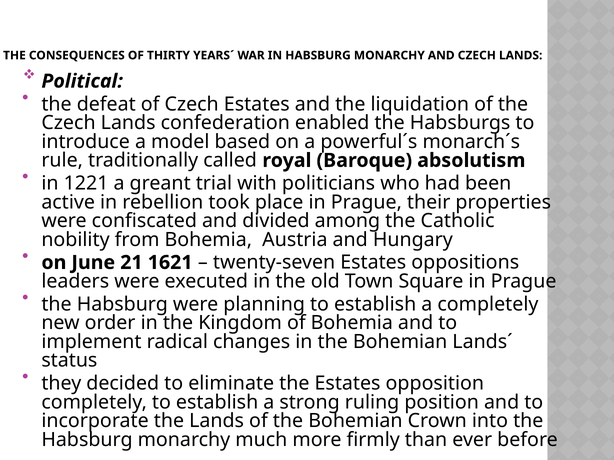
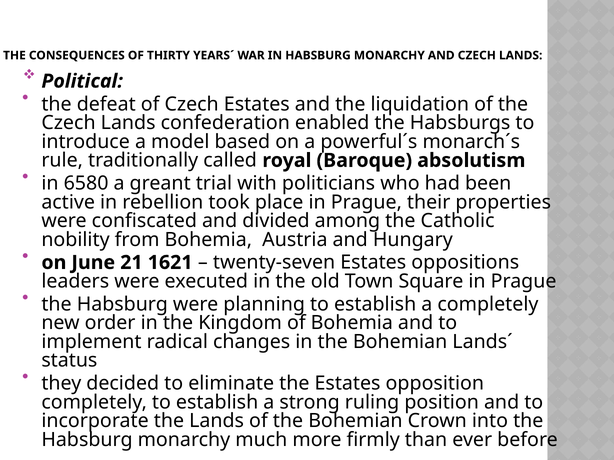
1221: 1221 -> 6580
